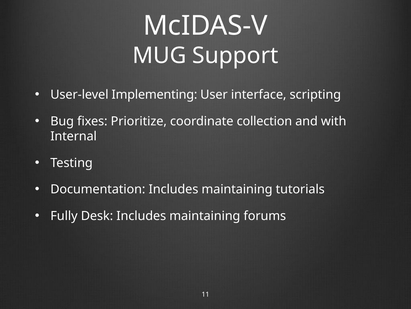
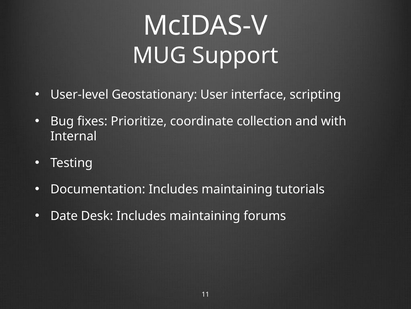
Implementing: Implementing -> Geostationary
Fully: Fully -> Date
